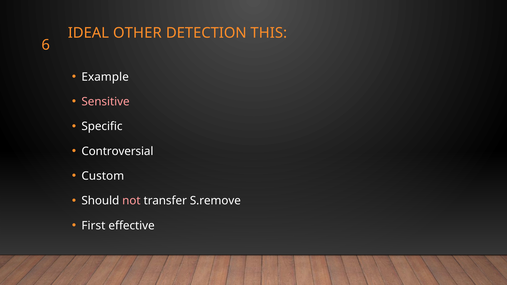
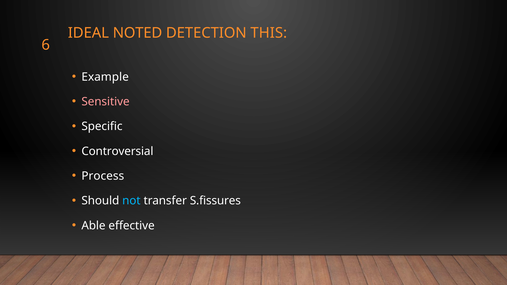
OTHER: OTHER -> NOTED
Custom: Custom -> Process
not colour: pink -> light blue
S.remove: S.remove -> S.fissures
First: First -> Able
